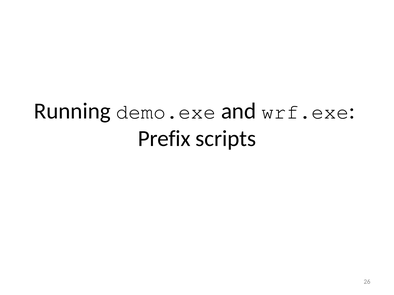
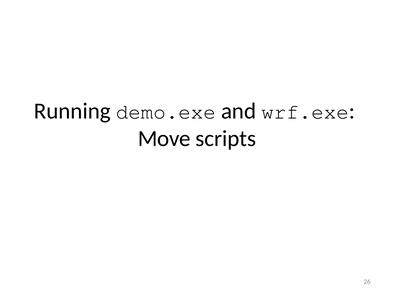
Prefix: Prefix -> Move
